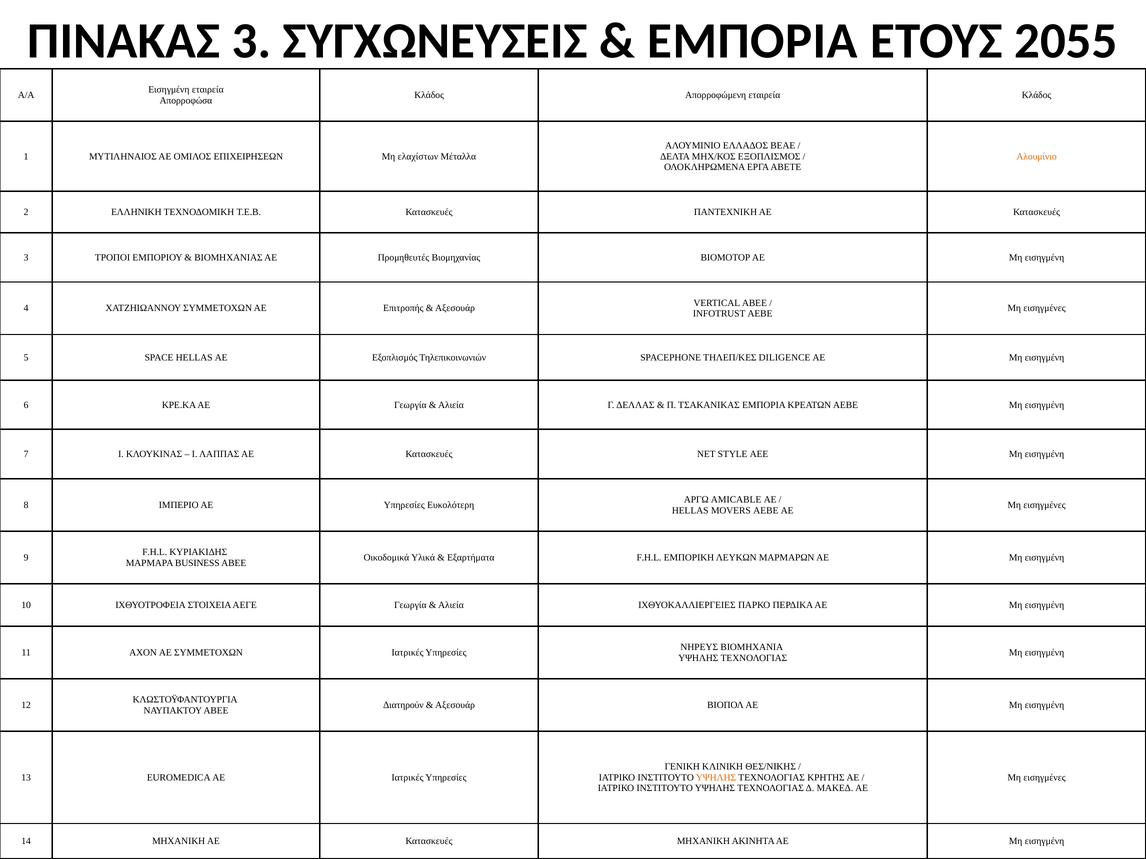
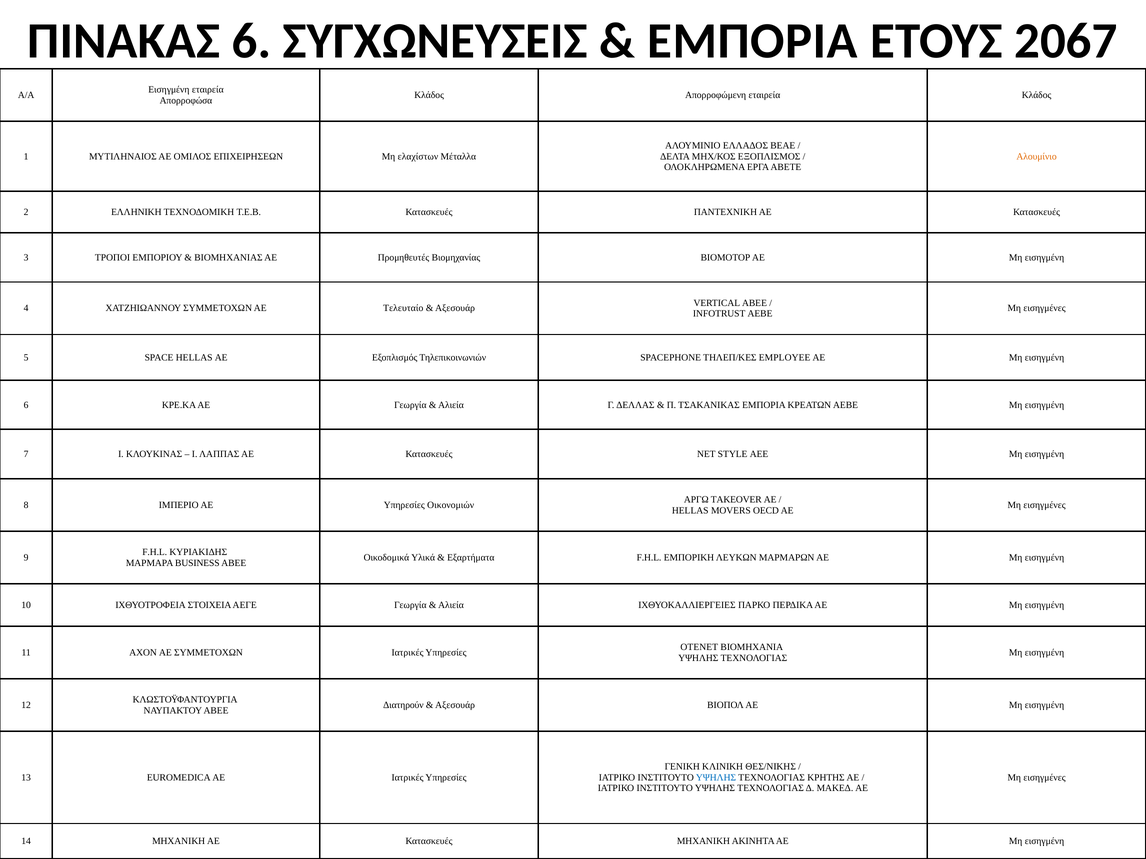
ΠΙΝΑΚΑΣ 3: 3 -> 6
2055: 2055 -> 2067
Επιτροπής: Επιτροπής -> Τελευταίο
DILIGENCE: DILIGENCE -> EMPLOYEE
AMICABLE: AMICABLE -> TAKEOVER
Ευκολότερη: Ευκολότερη -> Οικονομιών
MOVERS ΑΕΒΕ: ΑΕΒΕ -> OECD
ΝΗΡΕΥΣ: ΝΗΡΕΥΣ -> ΟΤΕΝΕΤ
ΥΨΗΛΗΣ at (716, 778) colour: orange -> blue
